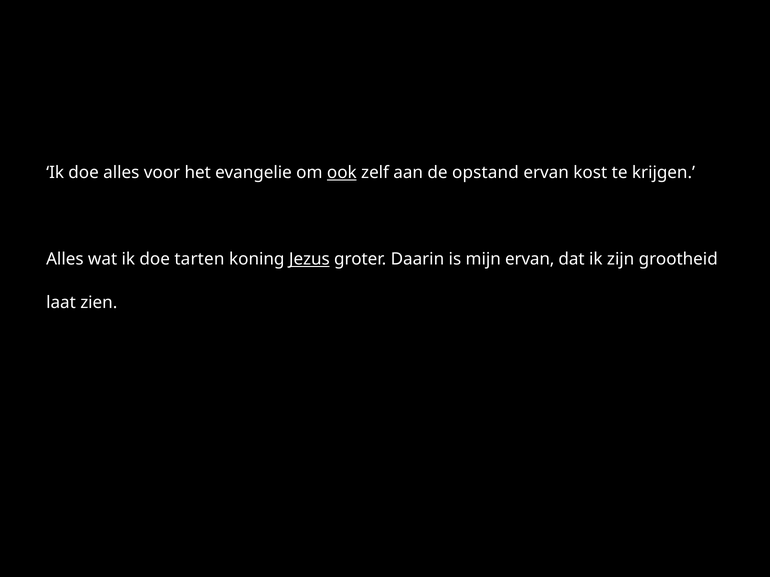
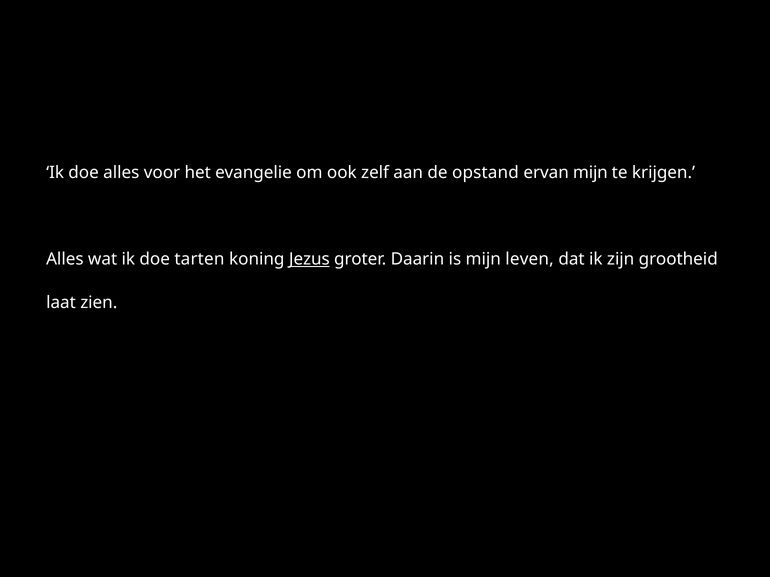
ook underline: present -> none
ervan kost: kost -> mijn
mijn ervan: ervan -> leven
